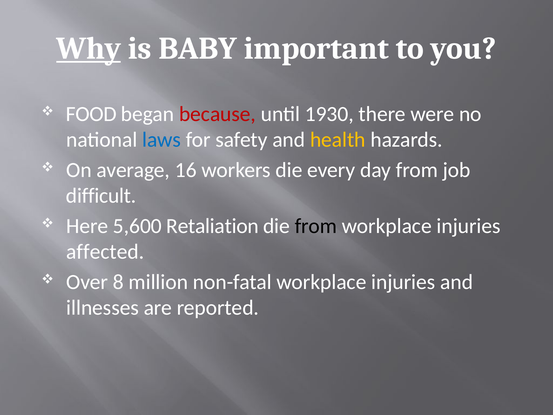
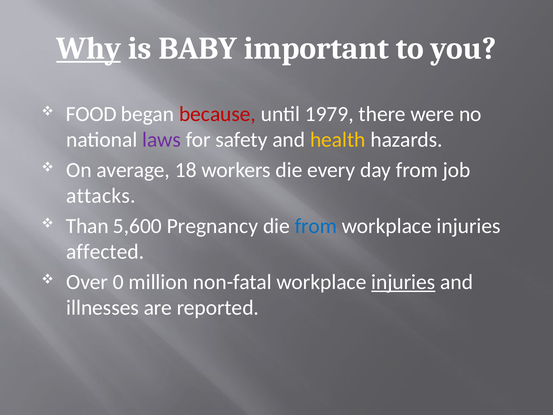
1930: 1930 -> 1979
laws colour: blue -> purple
16: 16 -> 18
difficult: difficult -> attacks
Here: Here -> Than
Retaliation: Retaliation -> Pregnancy
from at (316, 226) colour: black -> blue
8: 8 -> 0
injuries at (403, 282) underline: none -> present
